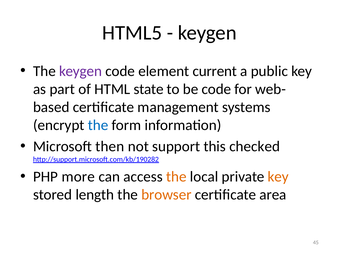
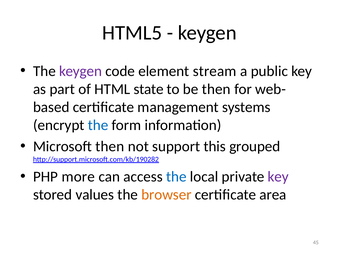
current: current -> stream
be code: code -> then
checked: checked -> grouped
the at (176, 177) colour: orange -> blue
key at (278, 177) colour: orange -> purple
length: length -> values
